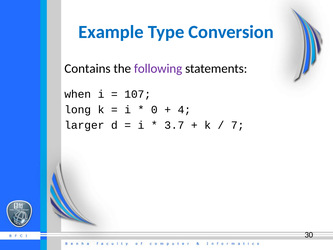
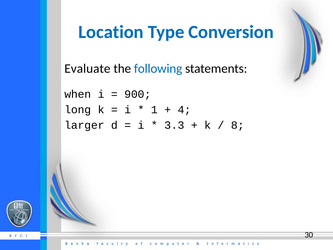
Example: Example -> Location
Contains: Contains -> Evaluate
following colour: purple -> blue
107: 107 -> 900
0: 0 -> 1
3.7: 3.7 -> 3.3
7: 7 -> 8
